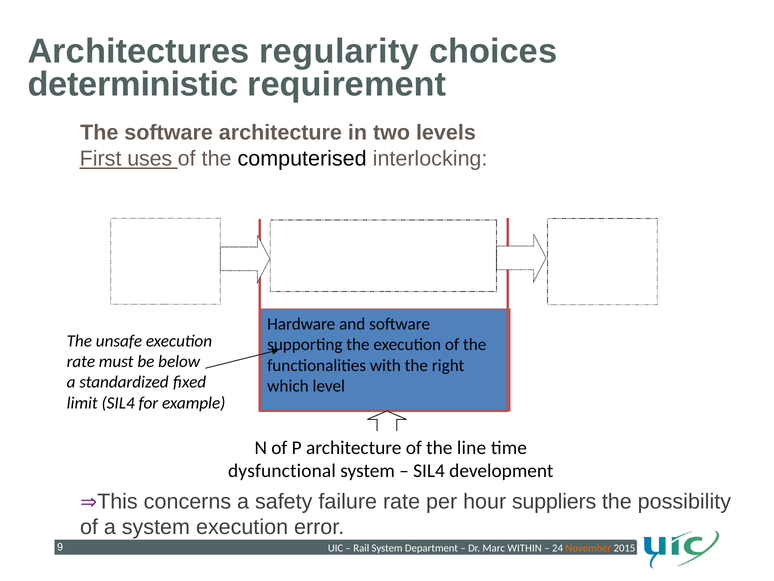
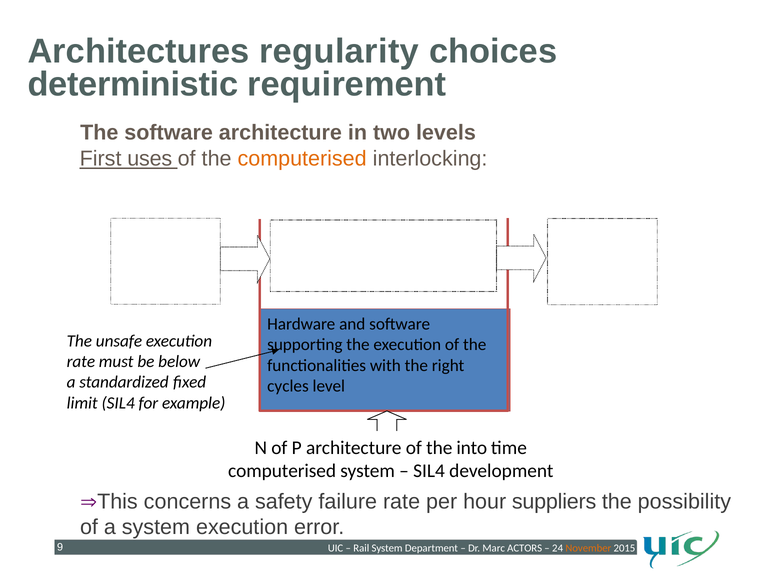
computerised at (302, 159) colour: black -> orange
which: which -> cycles
line: line -> into
dysfunctional at (282, 471): dysfunctional -> computerised
WITHIN: WITHIN -> ACTORS
